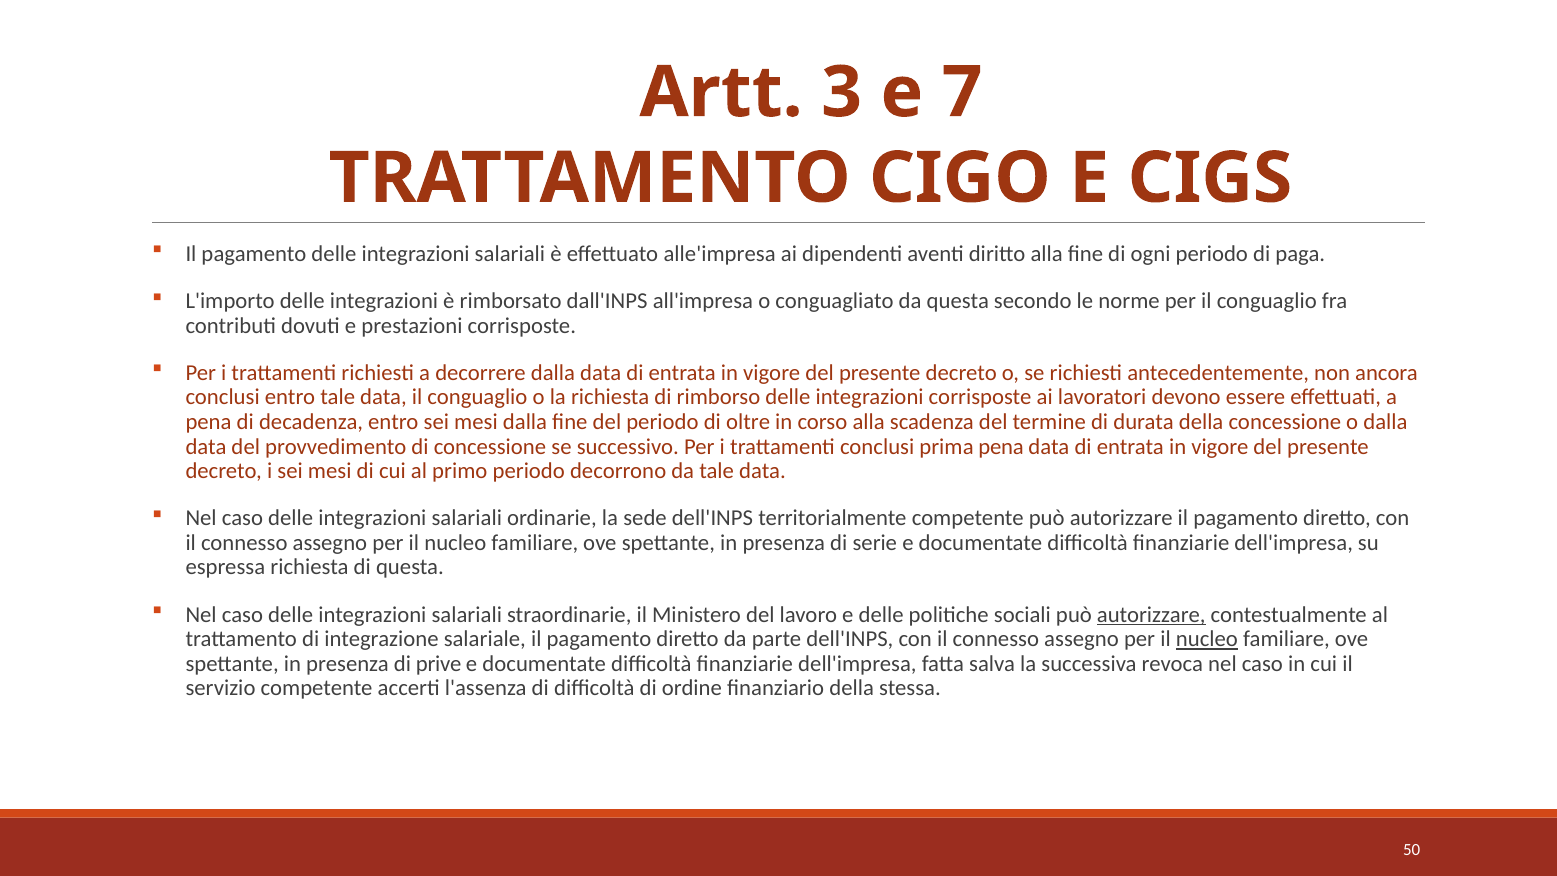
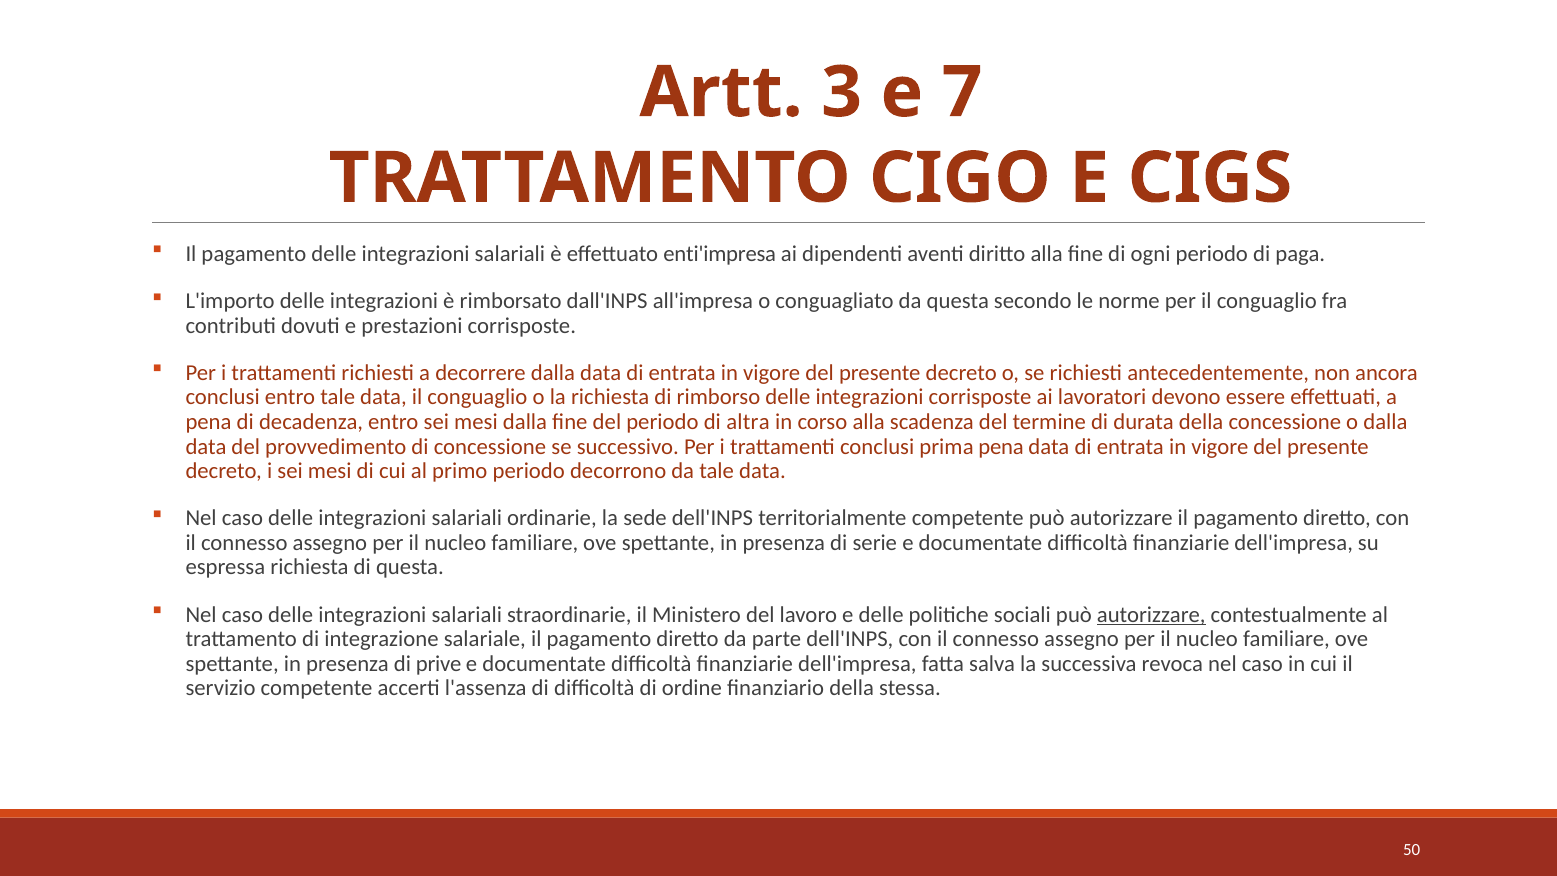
alle'impresa: alle'impresa -> enti'impresa
oltre: oltre -> altra
nucleo at (1207, 639) underline: present -> none
